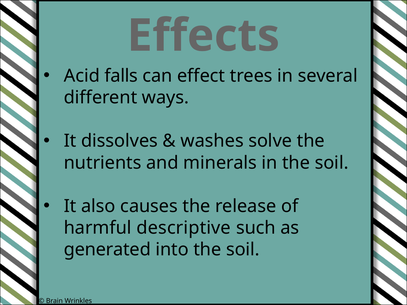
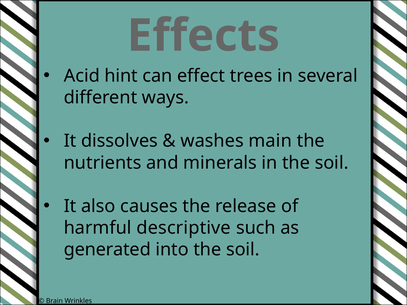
falls: falls -> hint
solve: solve -> main
